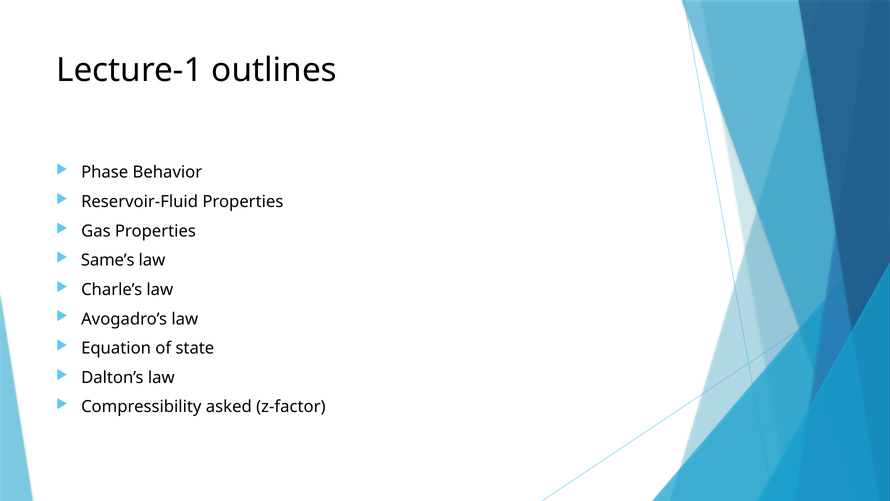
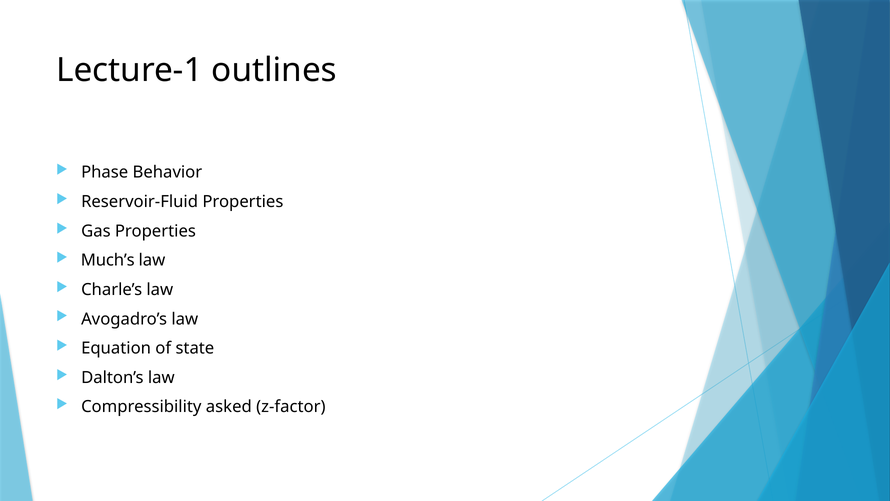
Same’s: Same’s -> Much’s
